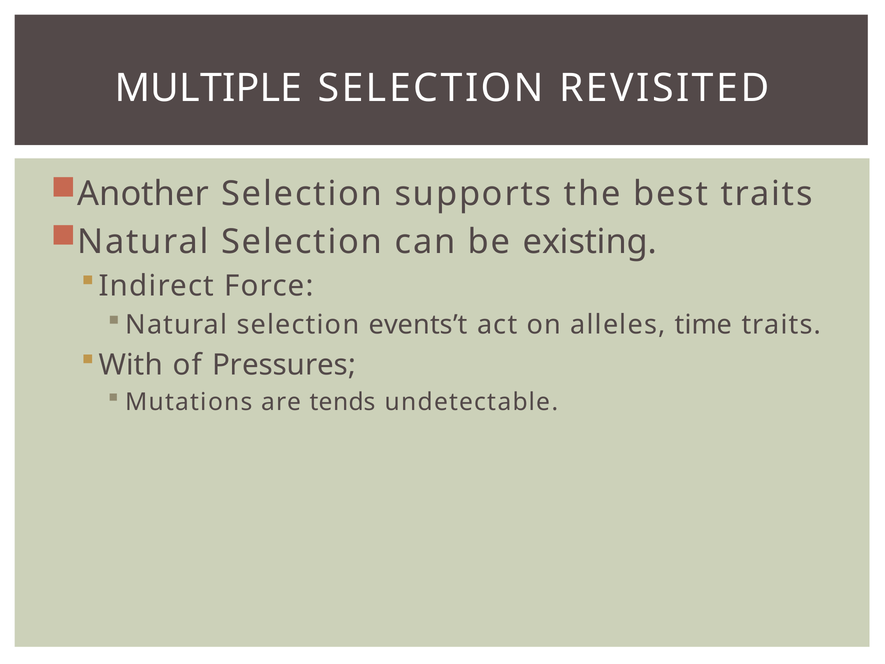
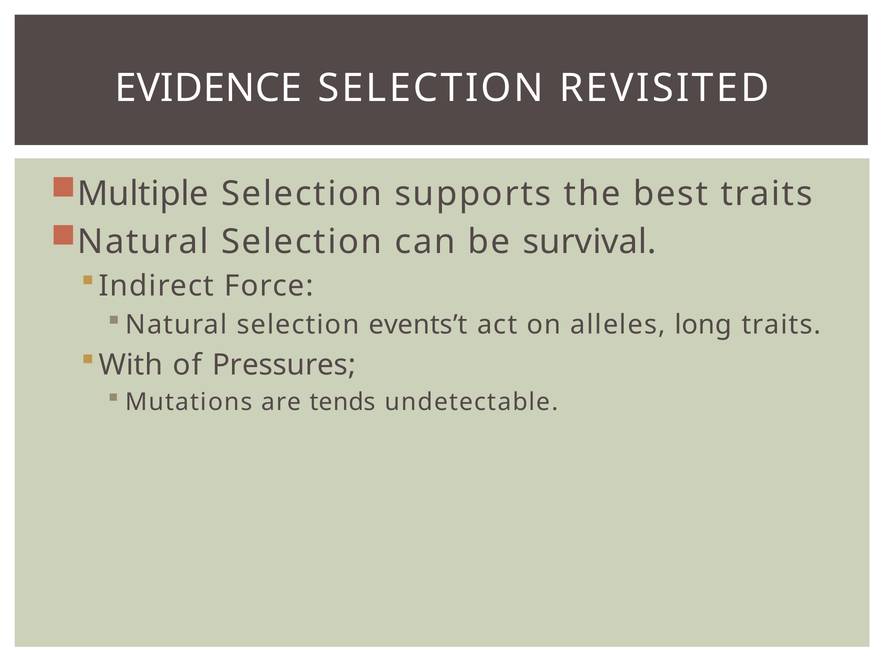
MULTIPLE: MULTIPLE -> EVIDENCE
Another: Another -> Multiple
existing: existing -> survival
time: time -> long
